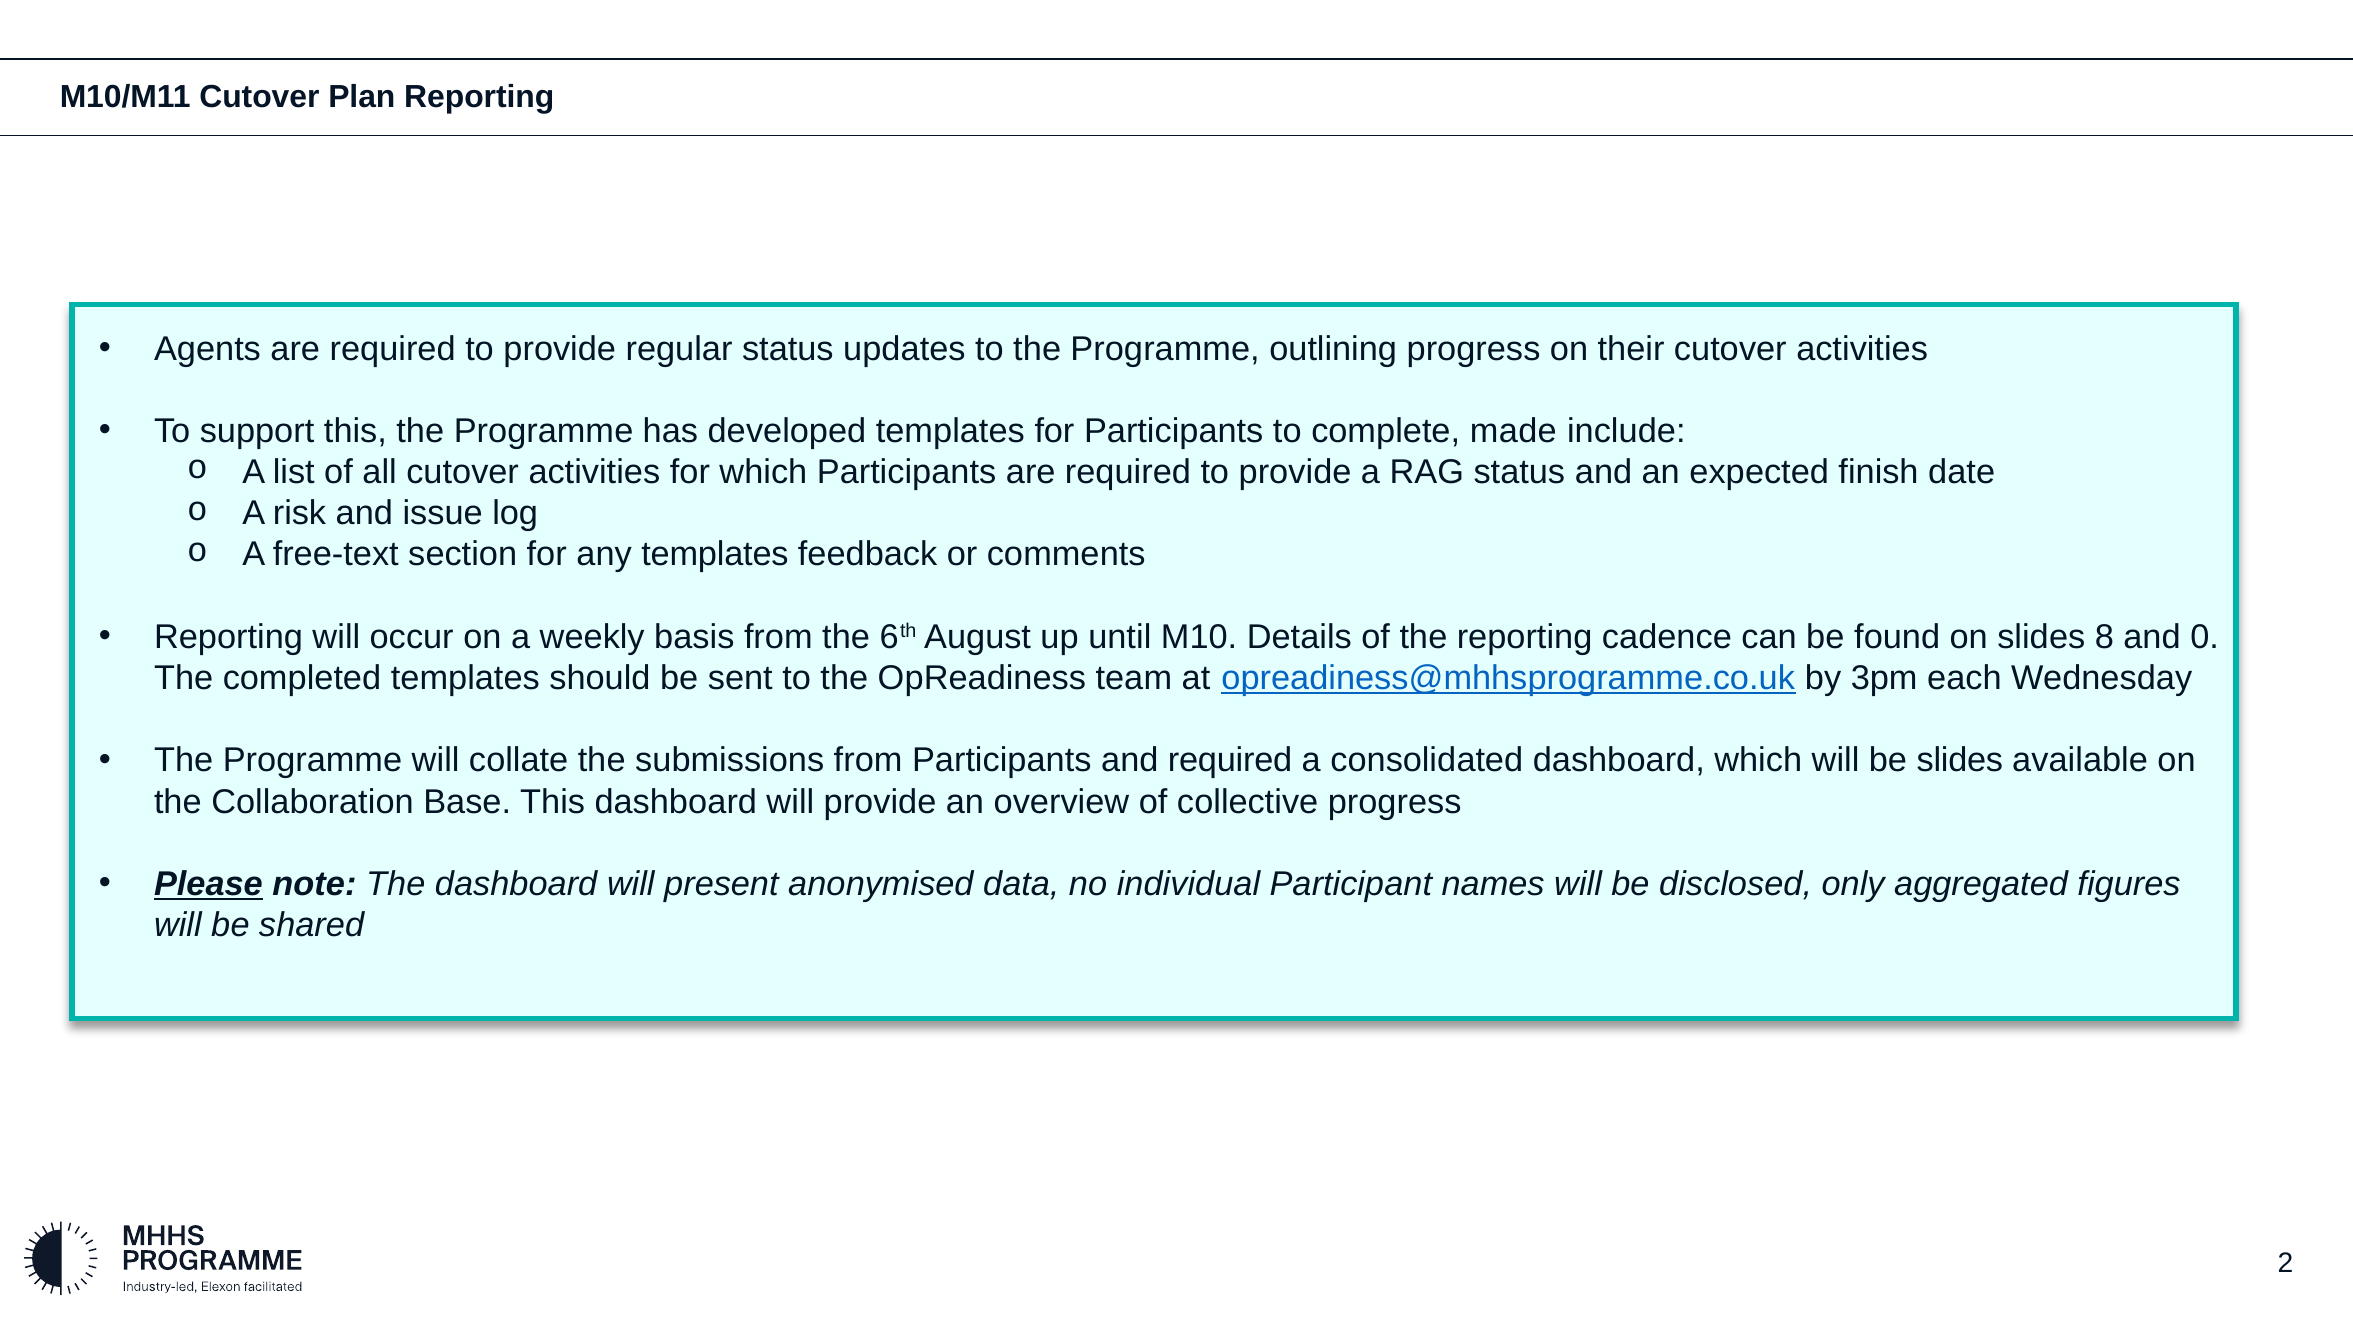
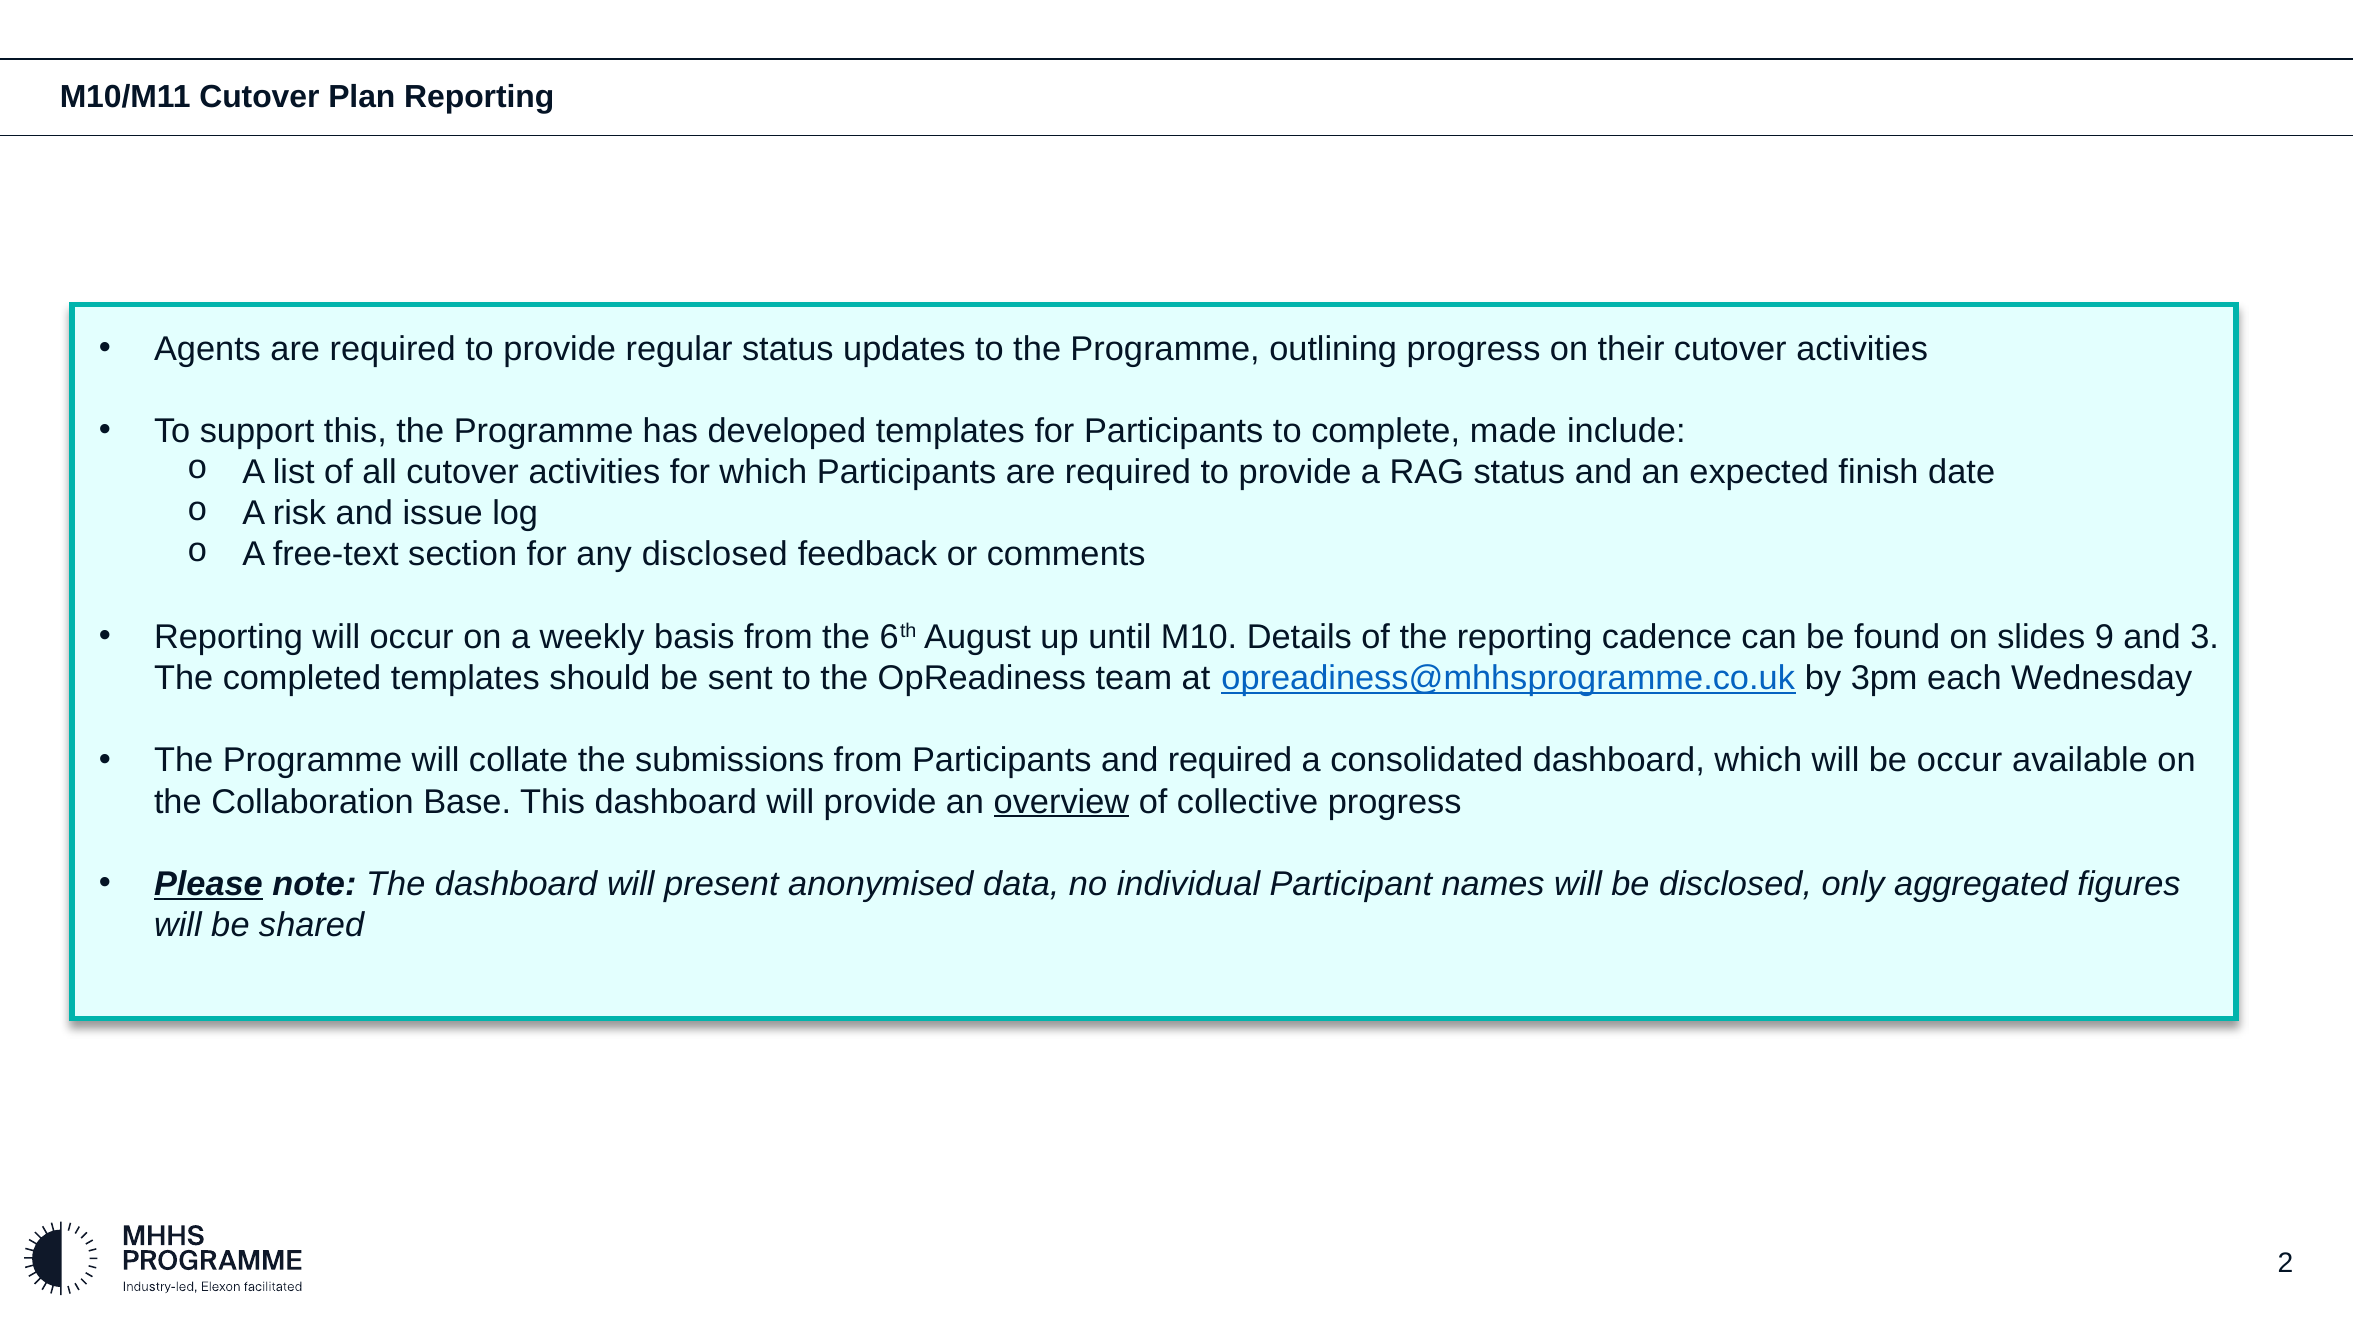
any templates: templates -> disclosed
8: 8 -> 9
0: 0 -> 3
be slides: slides -> occur
overview underline: none -> present
